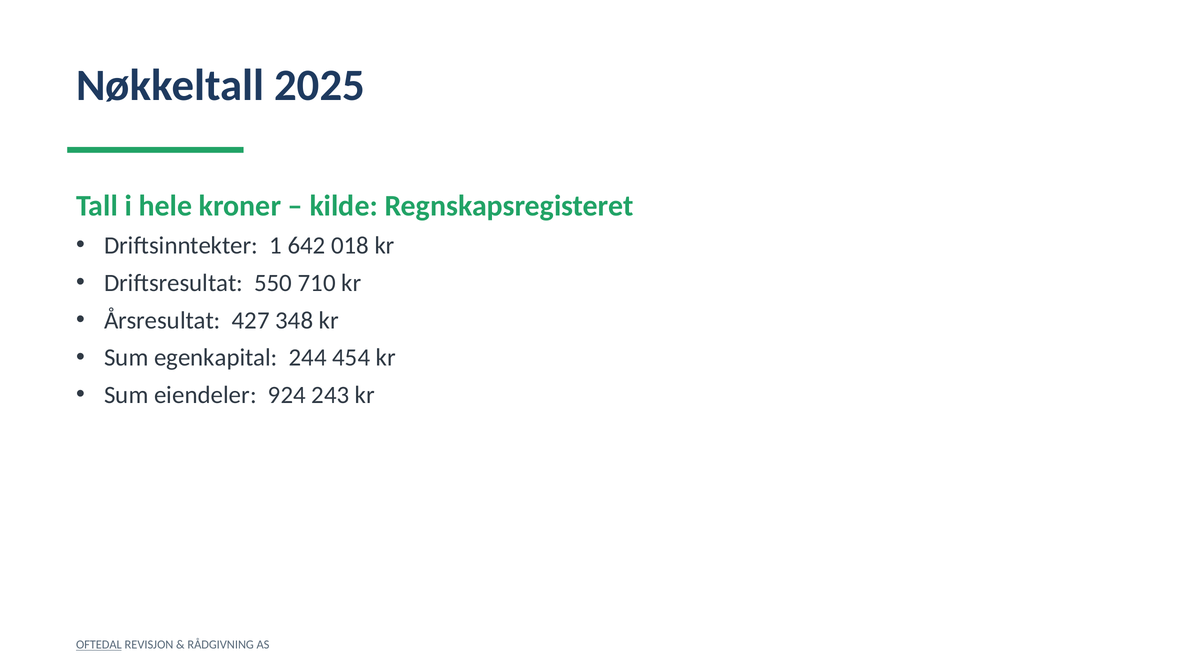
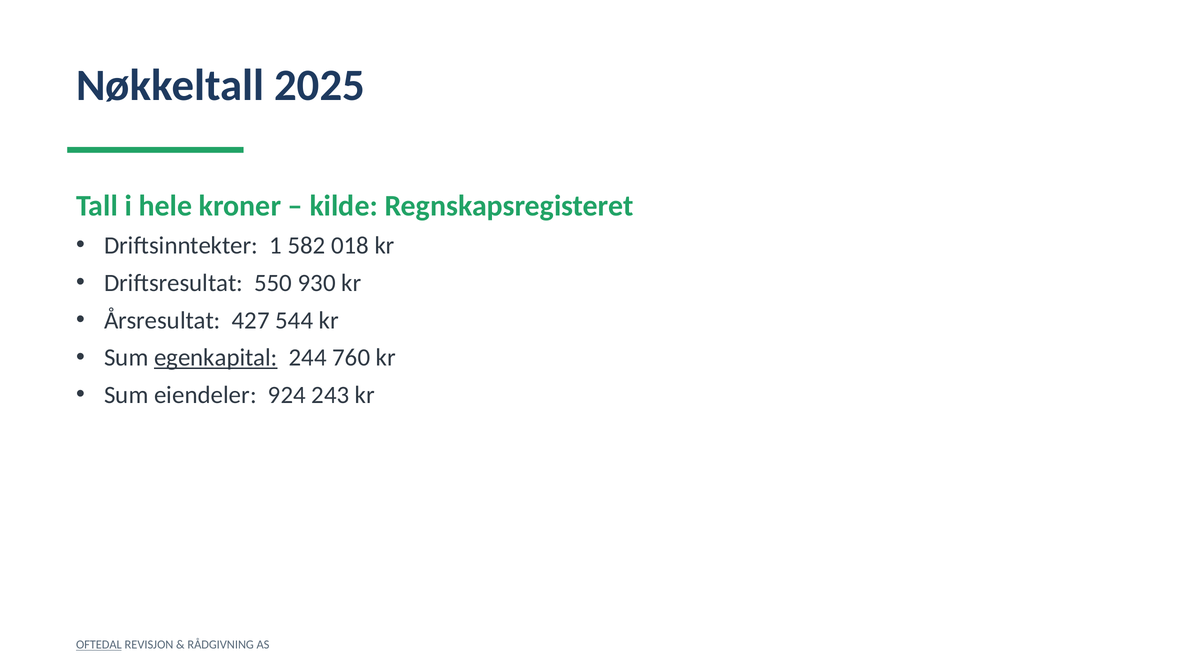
642: 642 -> 582
710: 710 -> 930
348: 348 -> 544
egenkapital underline: none -> present
454: 454 -> 760
